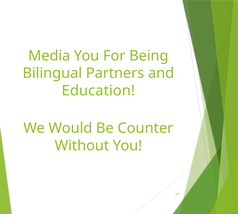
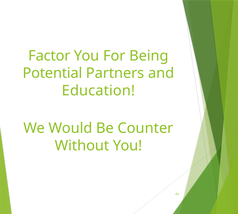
Media: Media -> Factor
Bilingual: Bilingual -> Potential
